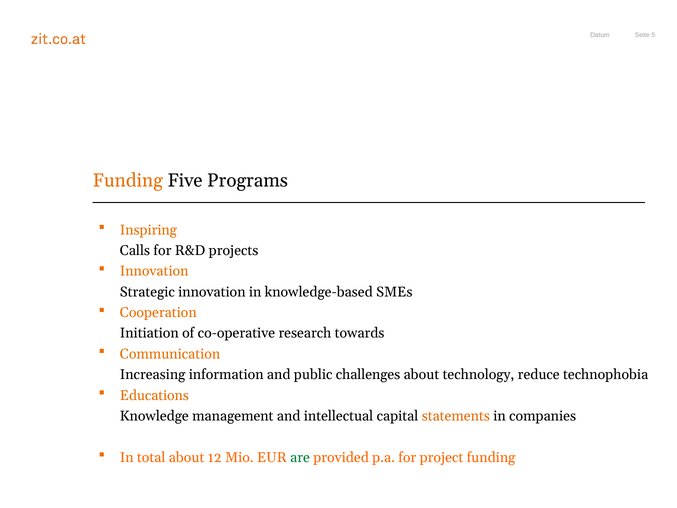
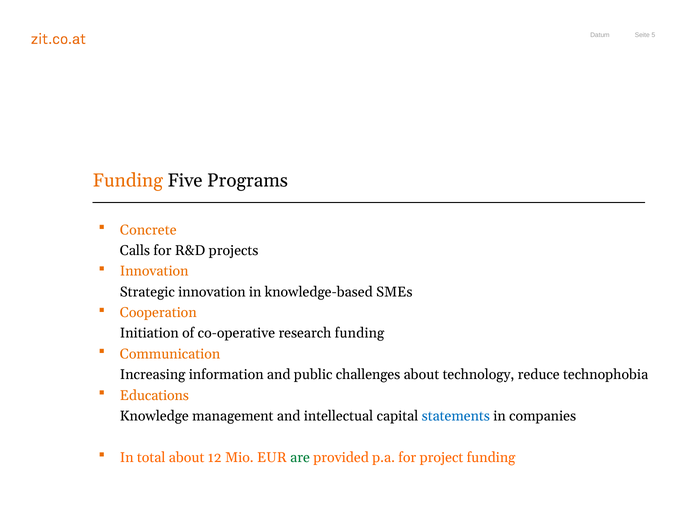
Inspiring: Inspiring -> Concrete
research towards: towards -> funding
statements colour: orange -> blue
